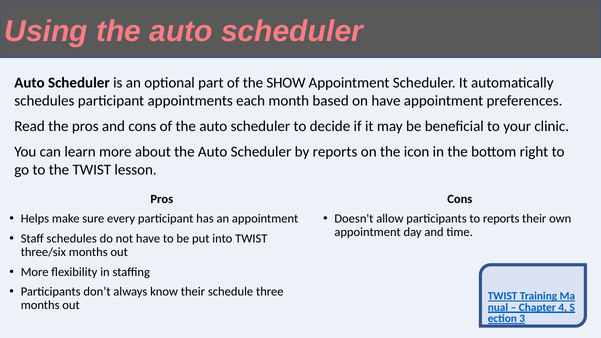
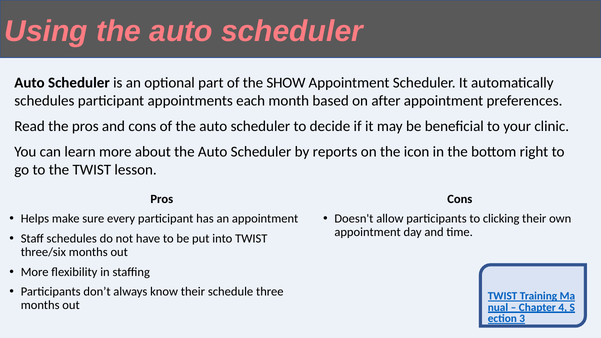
on have: have -> after
to reports: reports -> clicking
